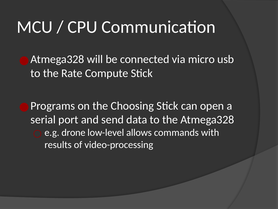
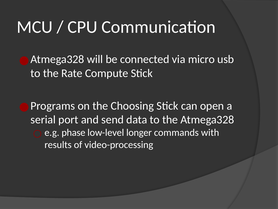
drone: drone -> phase
allows: allows -> longer
